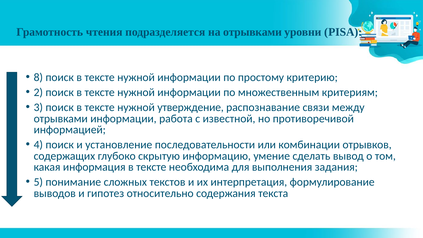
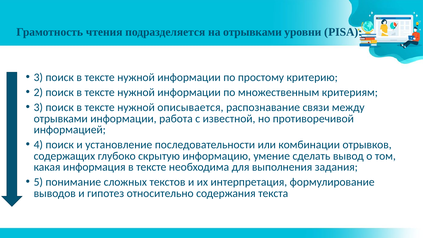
8 at (38, 77): 8 -> 3
утверждение: утверждение -> описывается
